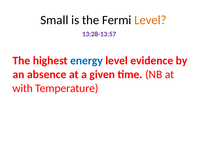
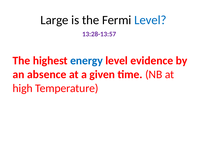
Small: Small -> Large
Level at (150, 20) colour: orange -> blue
with: with -> high
